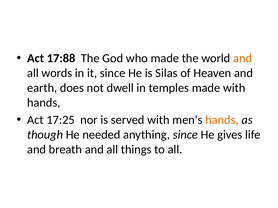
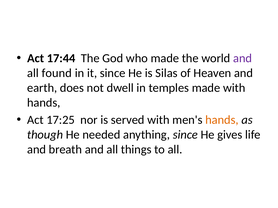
17:88: 17:88 -> 17:44
and at (243, 58) colour: orange -> purple
words: words -> found
